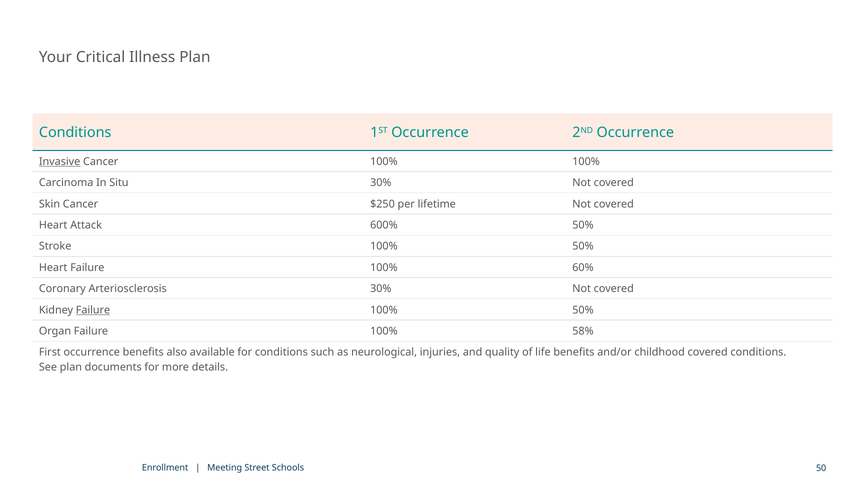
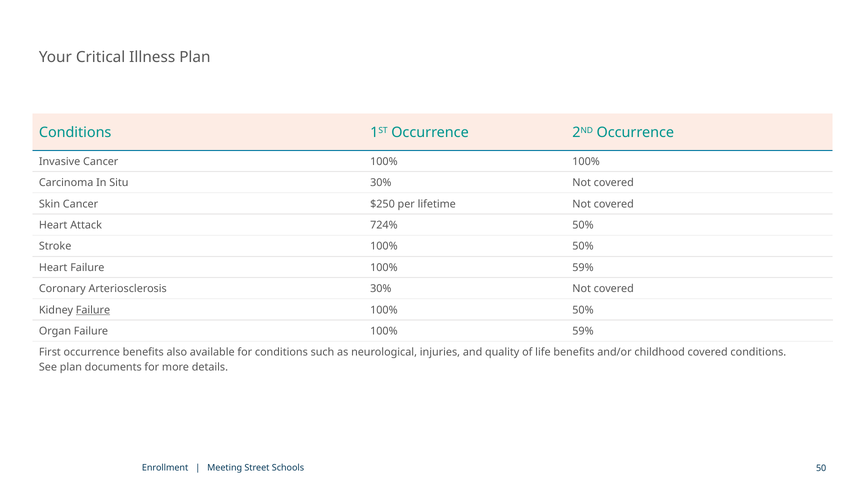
Invasive underline: present -> none
600%: 600% -> 724%
Heart Failure 100% 60%: 60% -> 59%
Organ Failure 100% 58%: 58% -> 59%
